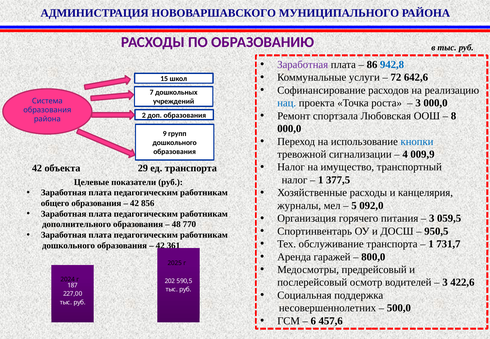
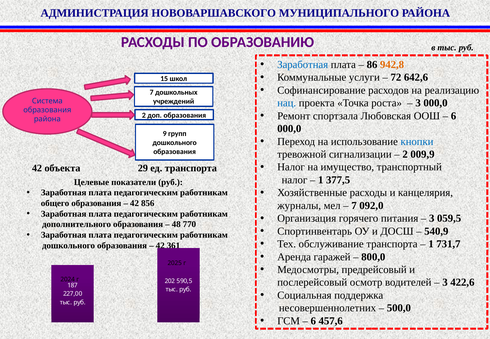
Заработная at (303, 65) colour: purple -> blue
942,8 colour: blue -> orange
8 at (454, 116): 8 -> 6
4 at (405, 154): 4 -> 2
5 at (354, 206): 5 -> 7
950,5: 950,5 -> 540,9
